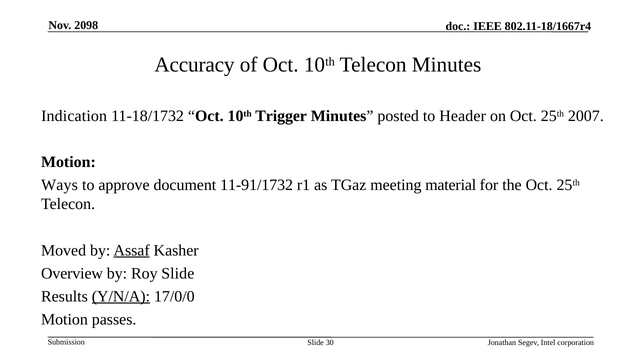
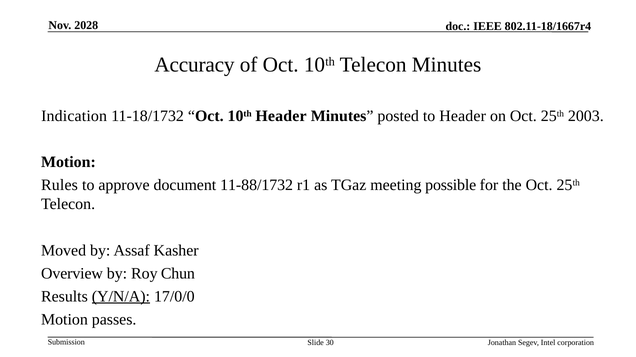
2098: 2098 -> 2028
10th Trigger: Trigger -> Header
2007: 2007 -> 2003
Ways: Ways -> Rules
11-91/1732: 11-91/1732 -> 11-88/1732
material: material -> possible
Assaf underline: present -> none
Roy Slide: Slide -> Chun
